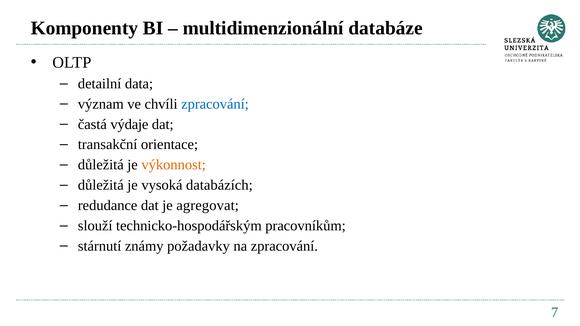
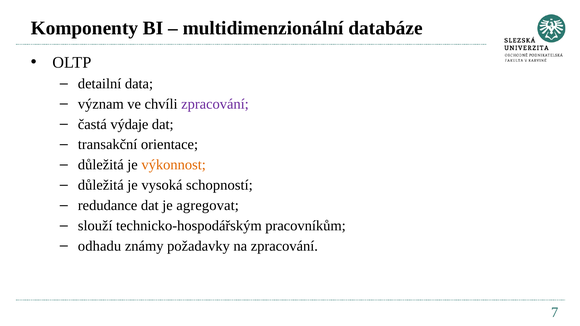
zpracování at (215, 104) colour: blue -> purple
databázích: databázích -> schopností
stárnutí: stárnutí -> odhadu
